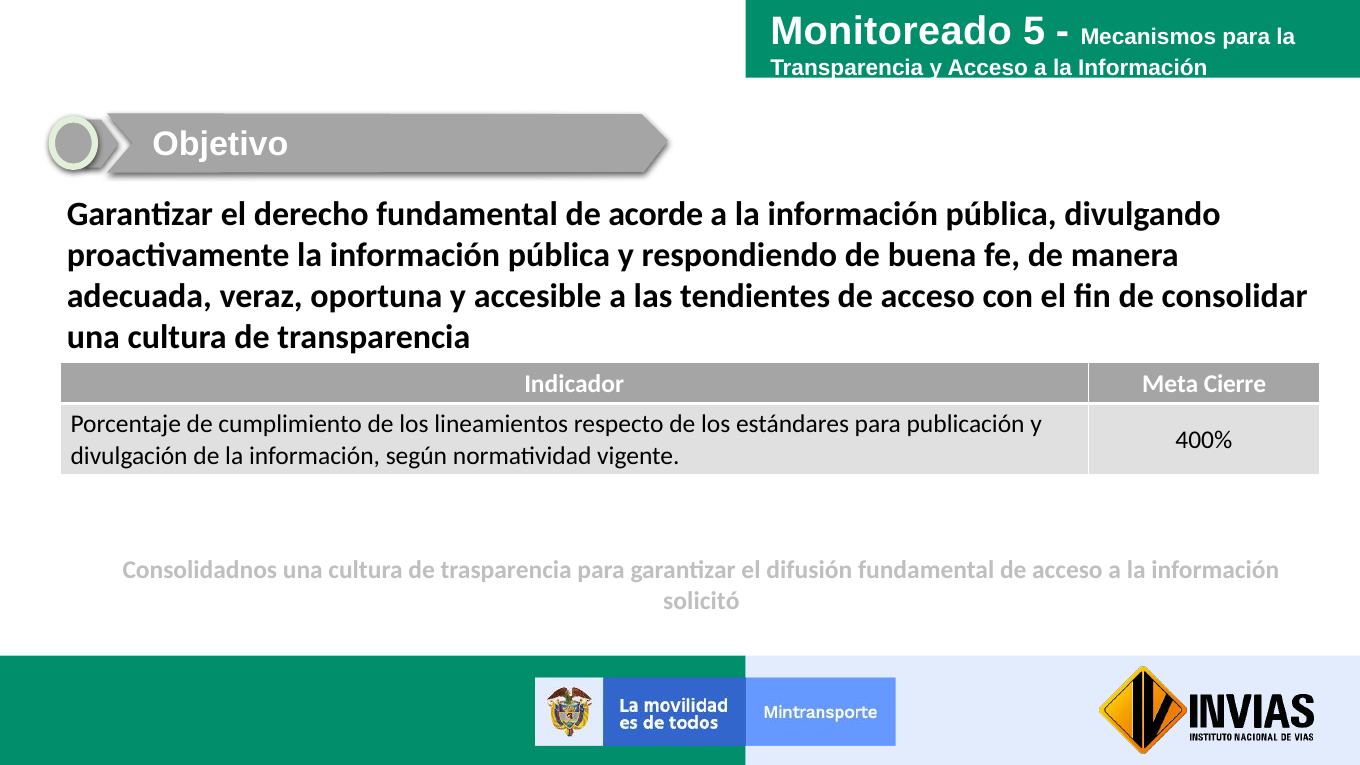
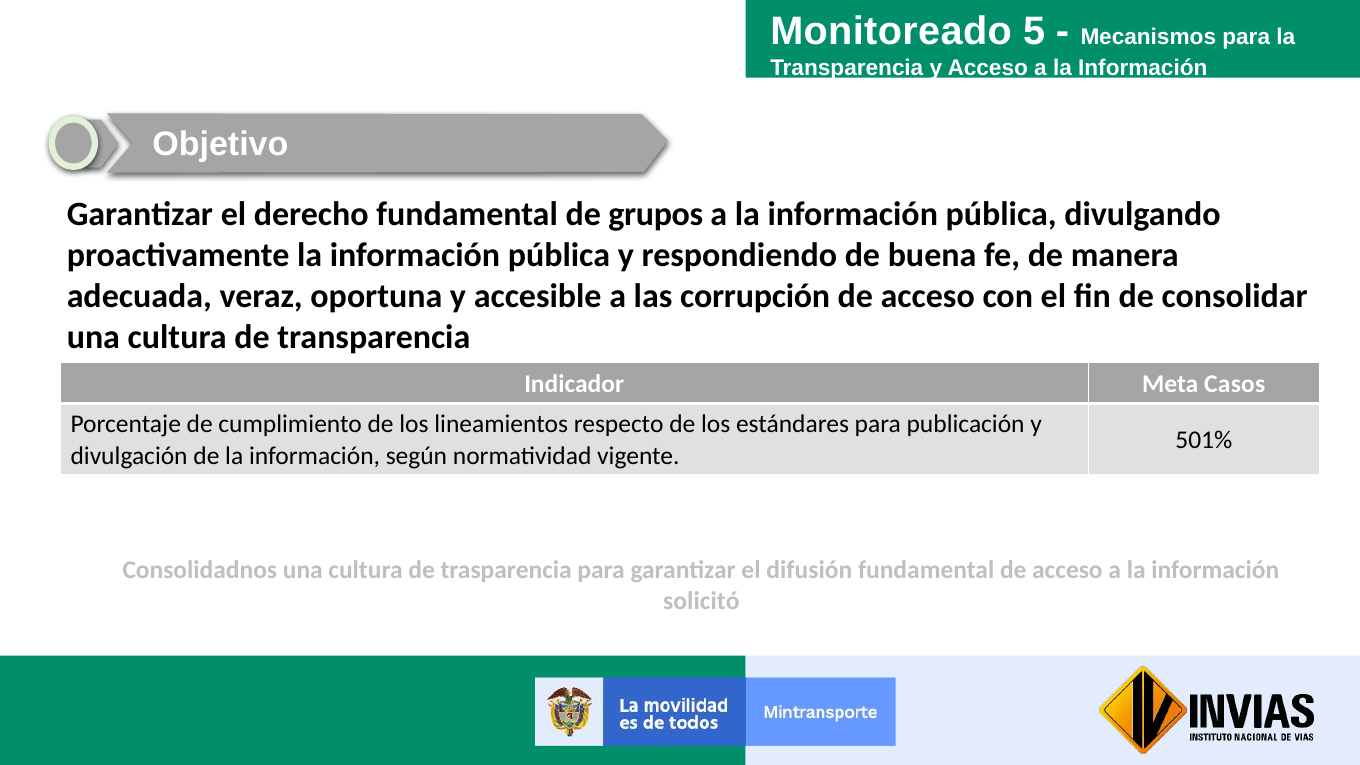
acorde: acorde -> grupos
tendientes: tendientes -> corrupción
Cierre: Cierre -> Casos
400%: 400% -> 501%
